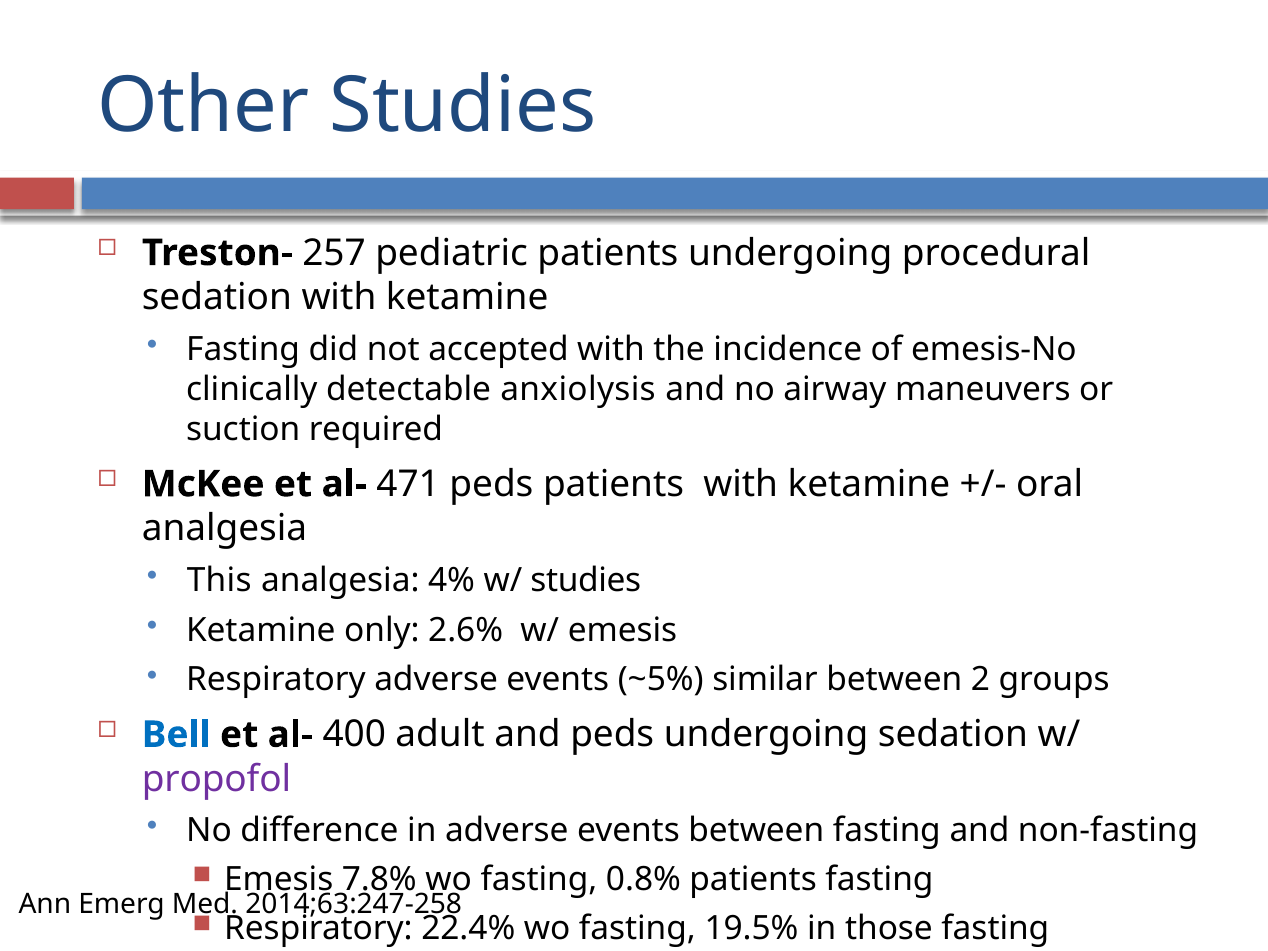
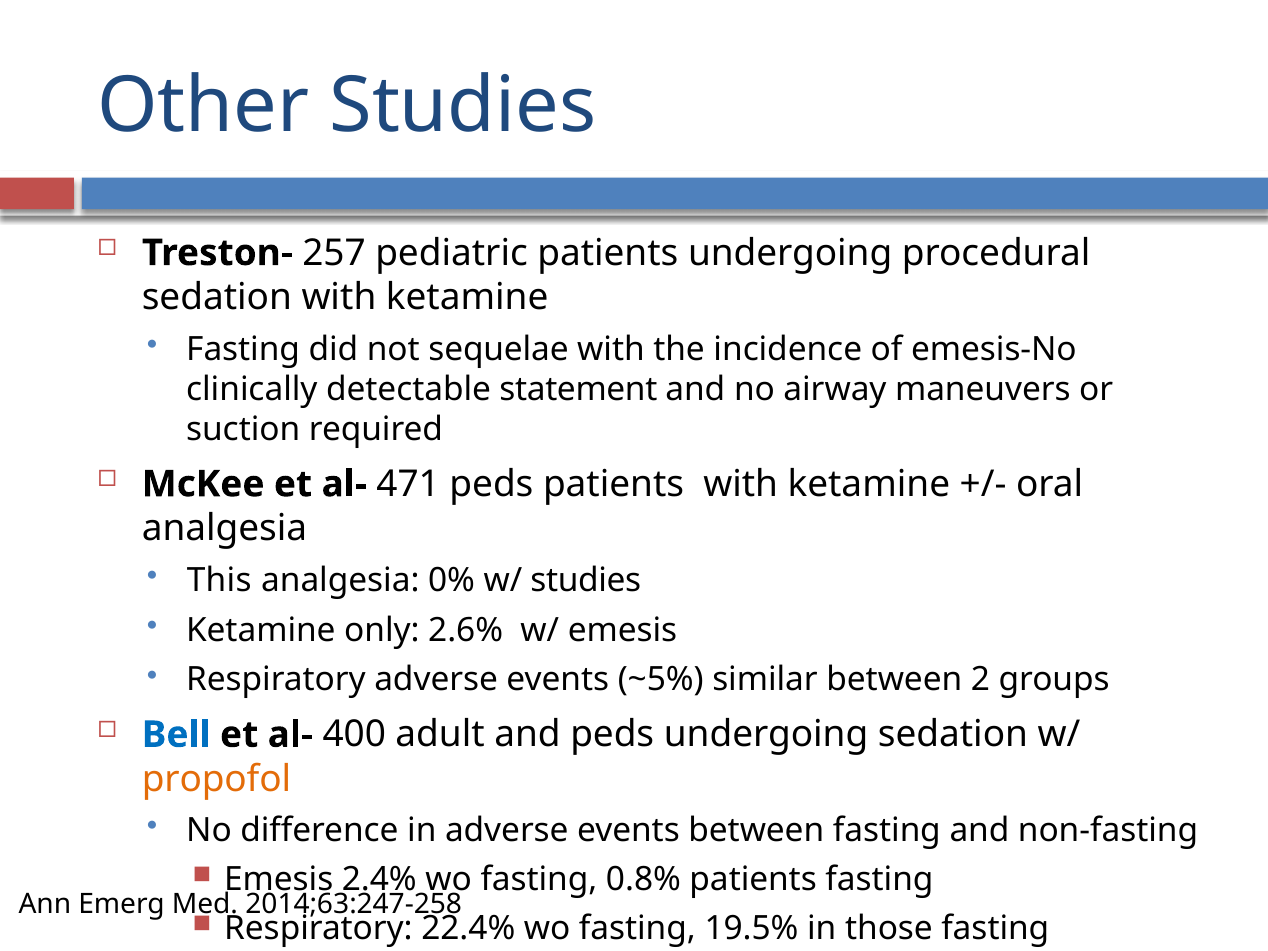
accepted: accepted -> sequelae
anxiolysis: anxiolysis -> statement
4%: 4% -> 0%
propofol colour: purple -> orange
7.8%: 7.8% -> 2.4%
